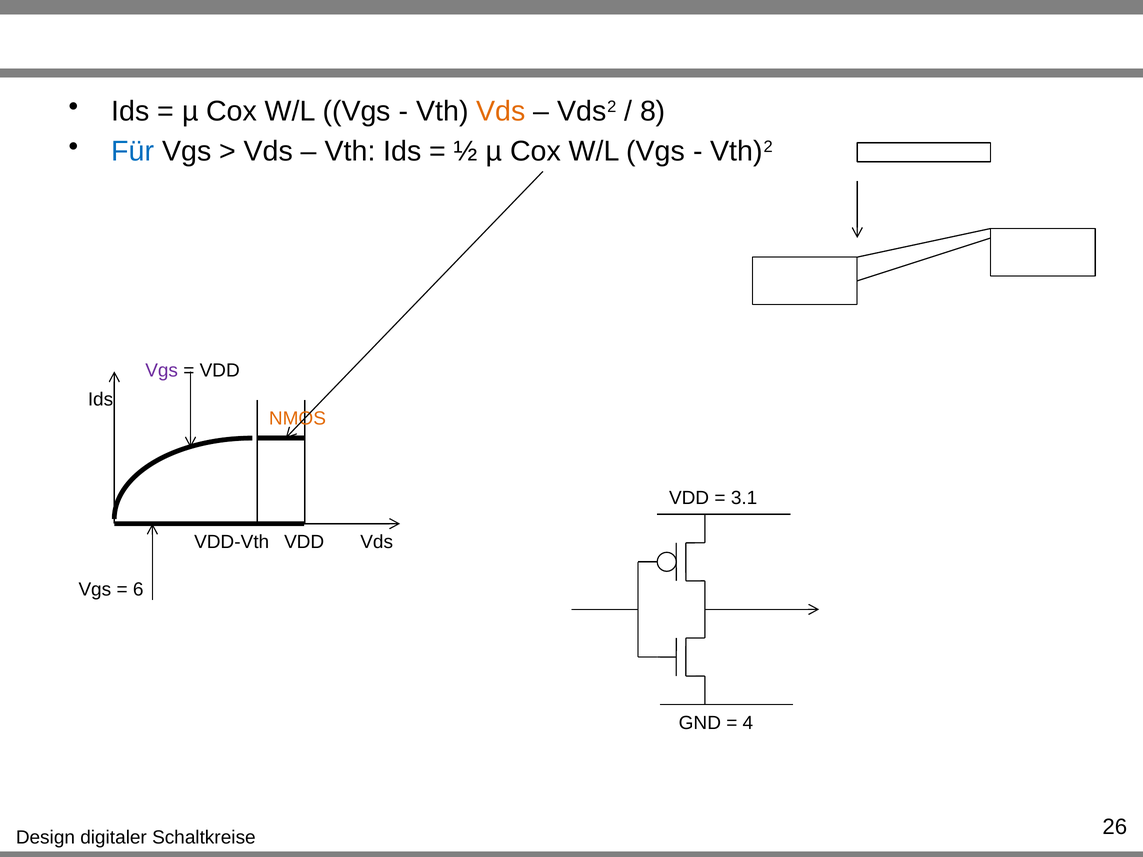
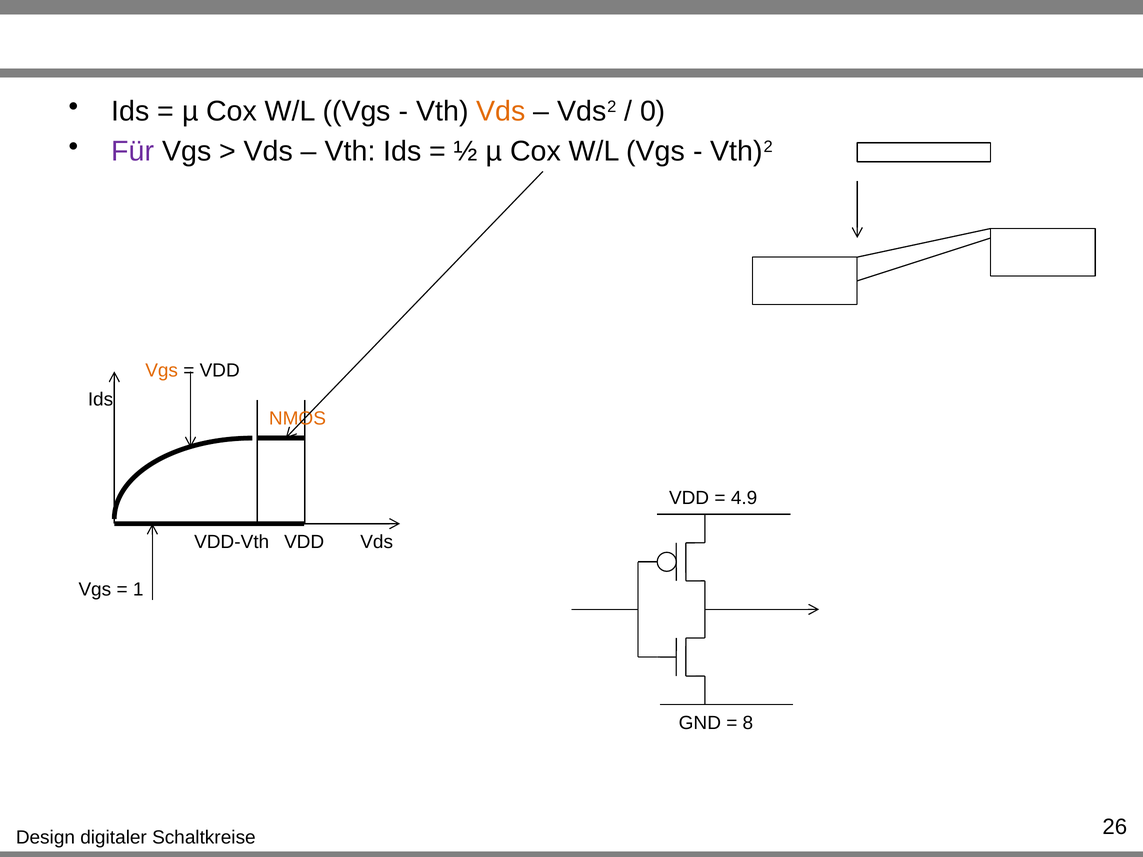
8: 8 -> 0
Für colour: blue -> purple
Vgs at (162, 371) colour: purple -> orange
3.1: 3.1 -> 4.9
6: 6 -> 1
4: 4 -> 8
